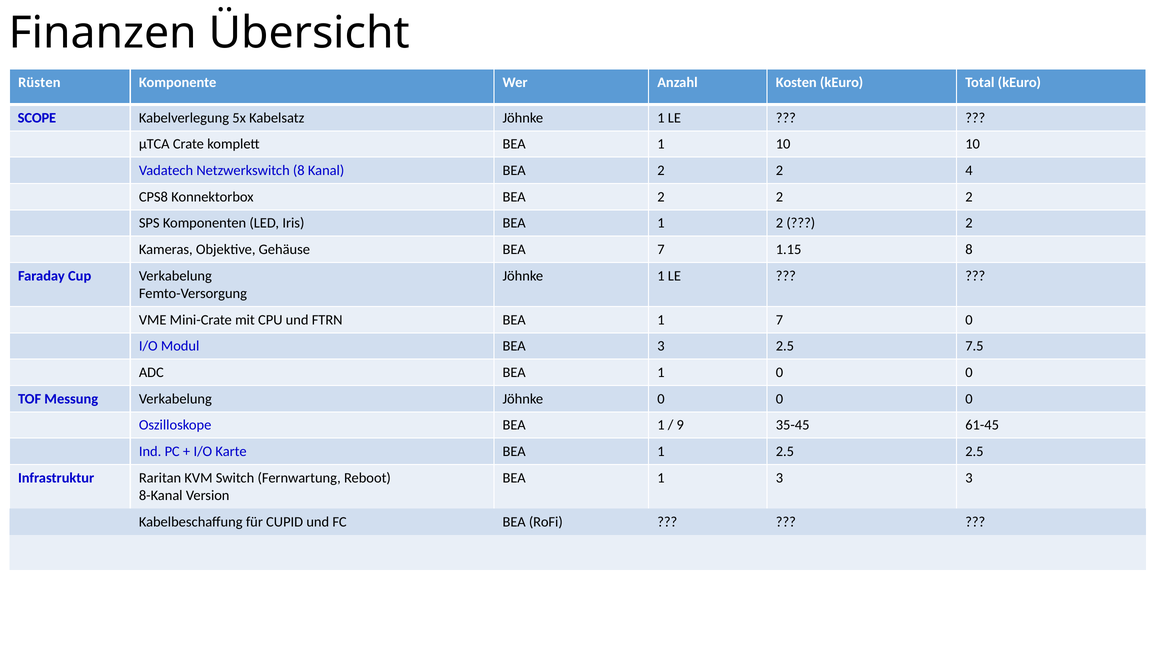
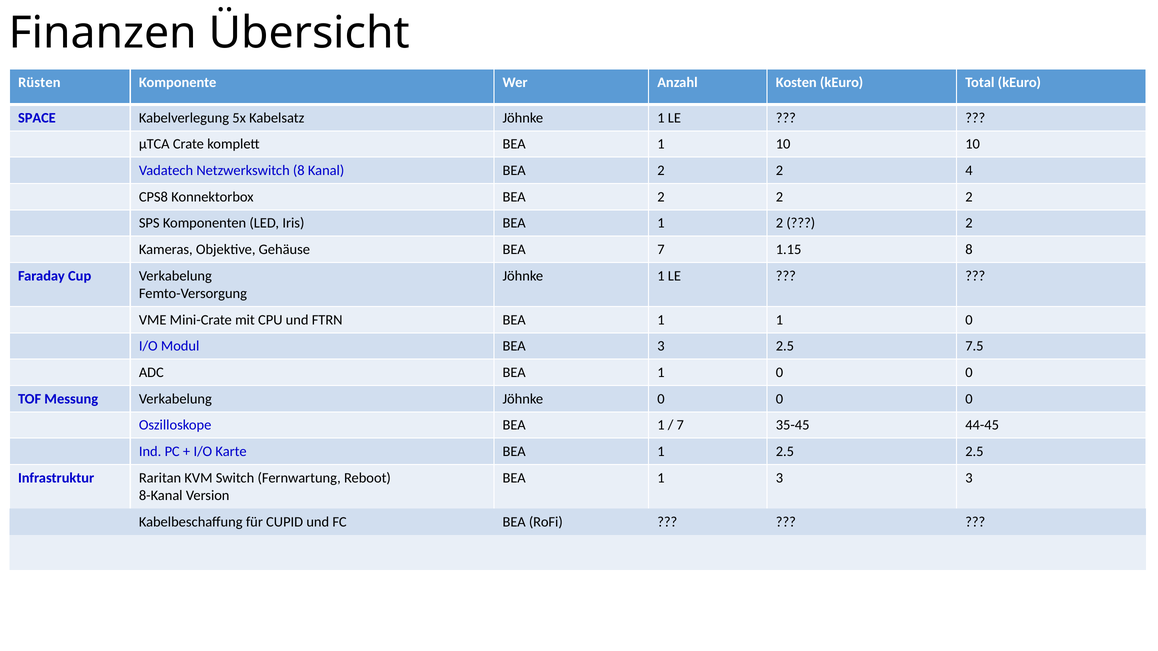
SCOPE: SCOPE -> SPACE
1 7: 7 -> 1
9 at (680, 425): 9 -> 7
61-45: 61-45 -> 44-45
